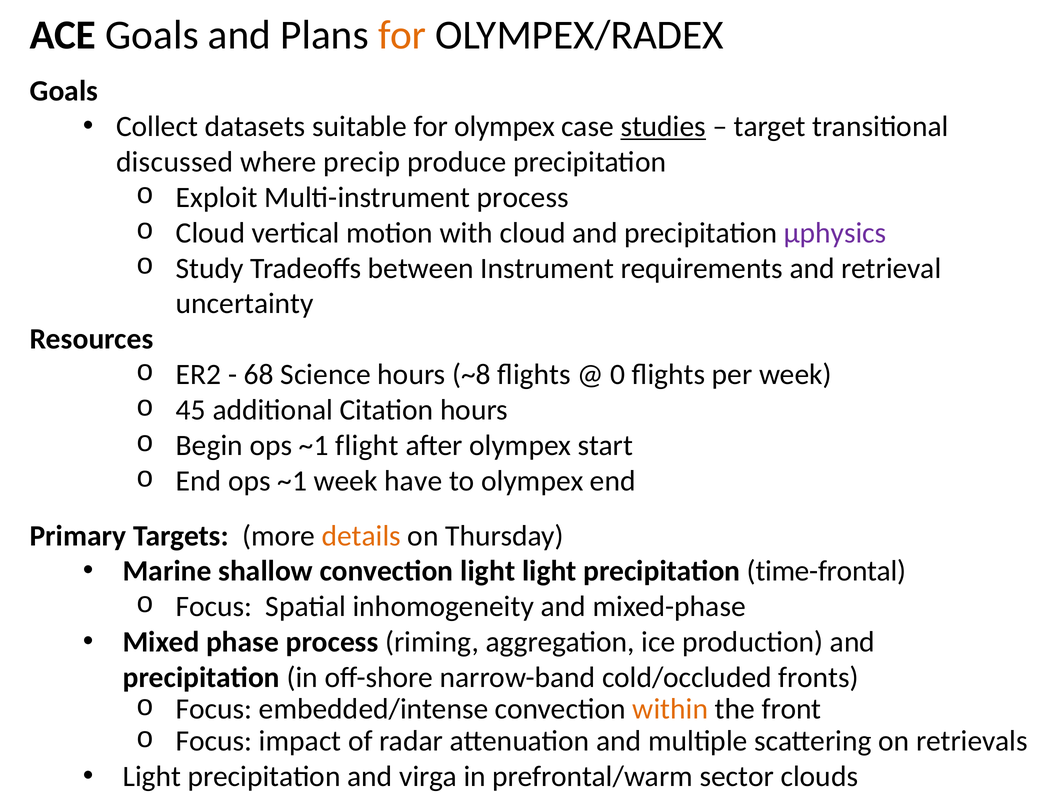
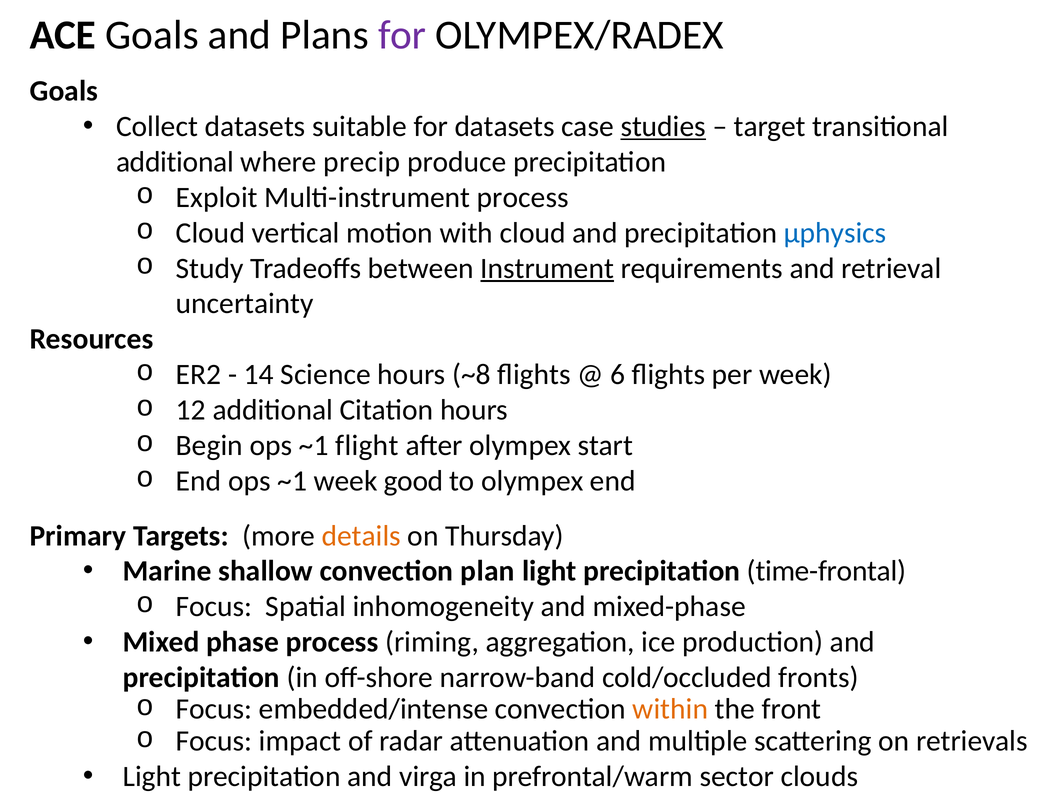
for at (402, 35) colour: orange -> purple
for olympex: olympex -> datasets
discussed at (175, 162): discussed -> additional
μphysics colour: purple -> blue
Instrument underline: none -> present
68: 68 -> 14
0: 0 -> 6
45: 45 -> 12
have: have -> good
convection light: light -> plan
